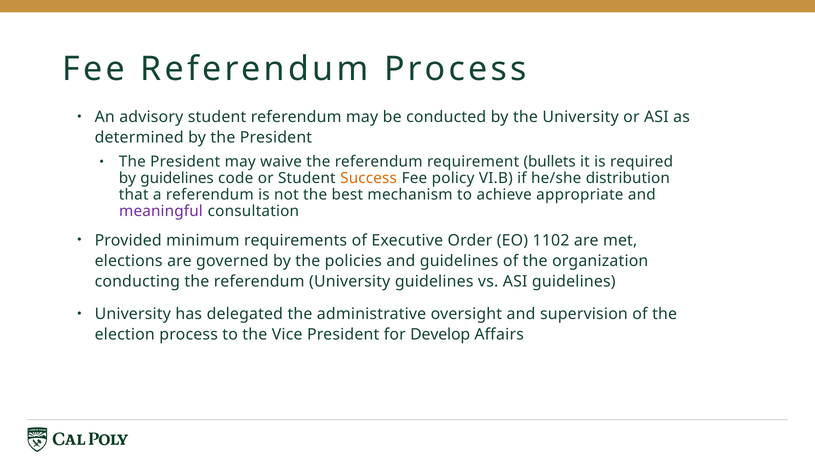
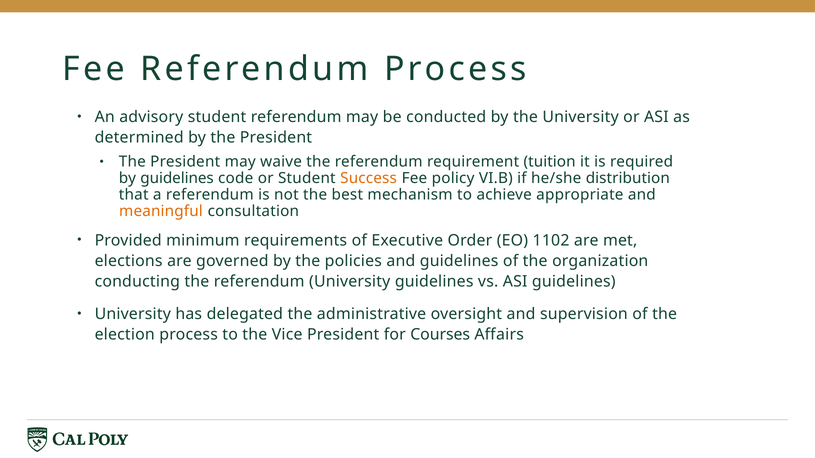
bullets: bullets -> tuition
meaningful colour: purple -> orange
Develop: Develop -> Courses
